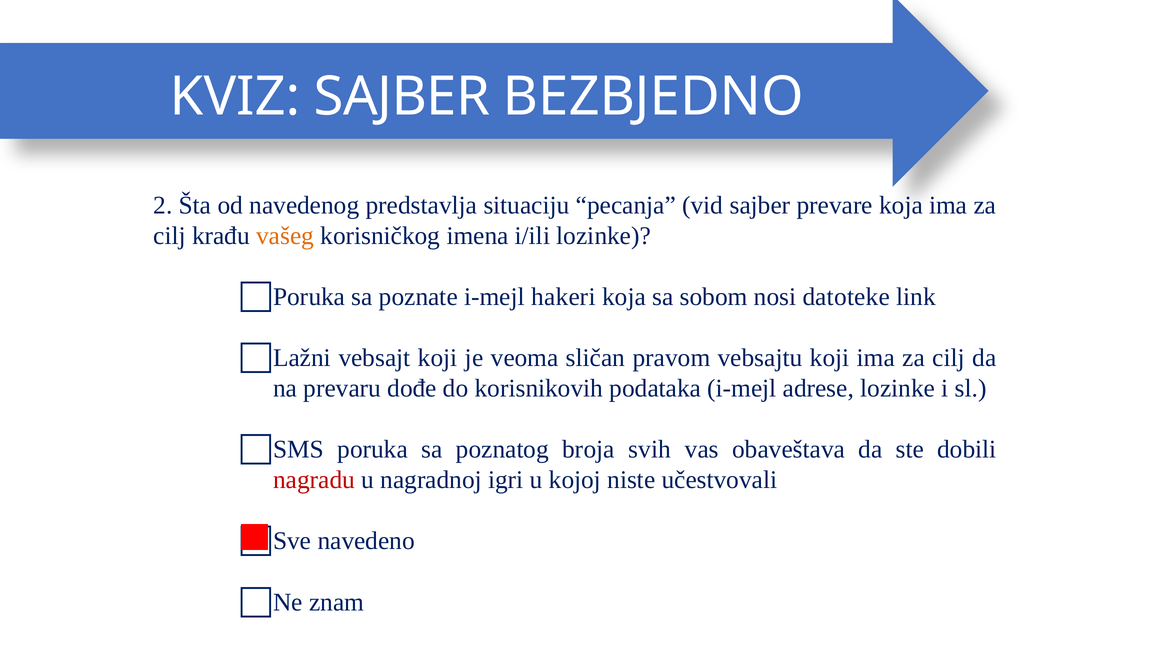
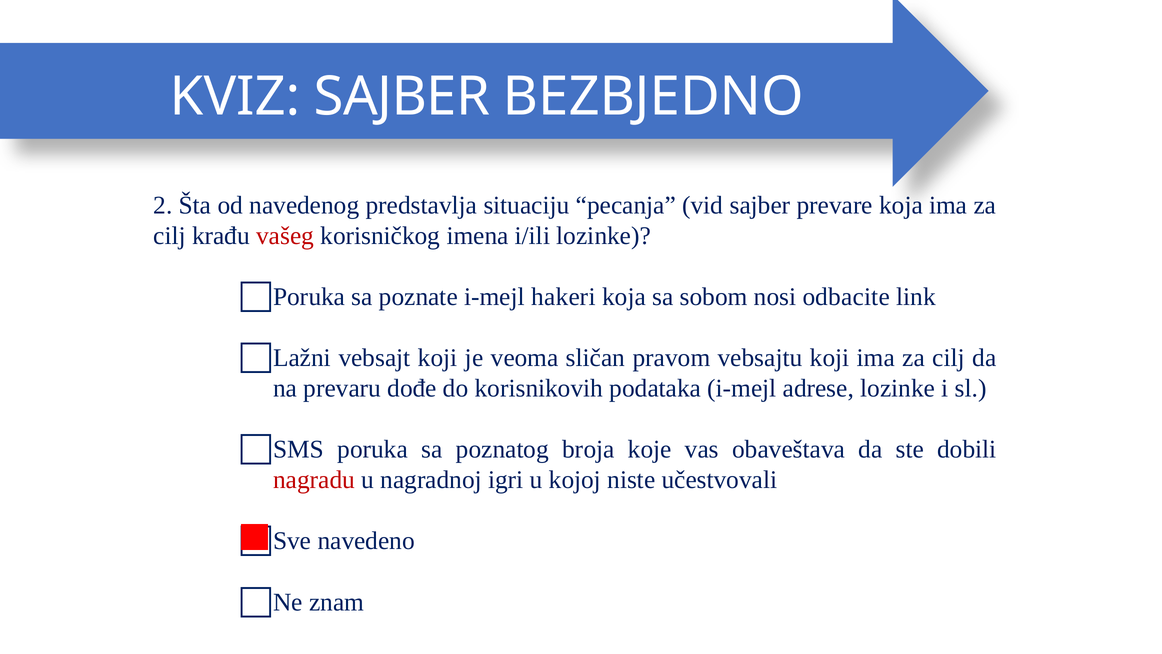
vašeg colour: orange -> red
datoteke: datoteke -> odbacite
svih: svih -> koje
